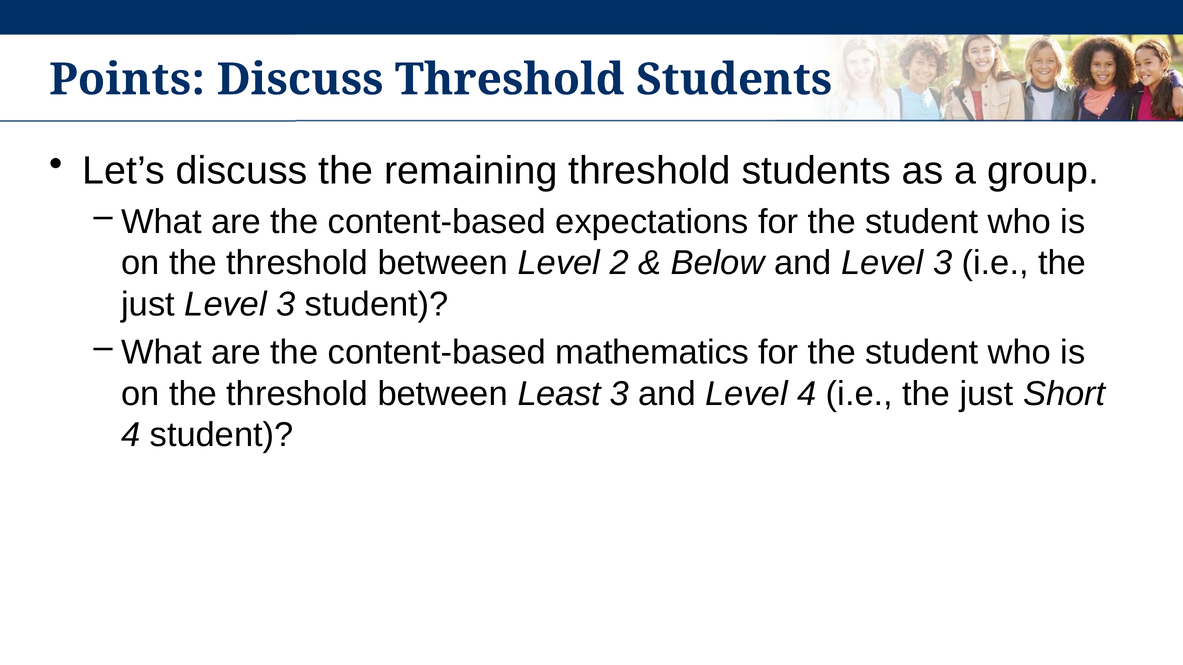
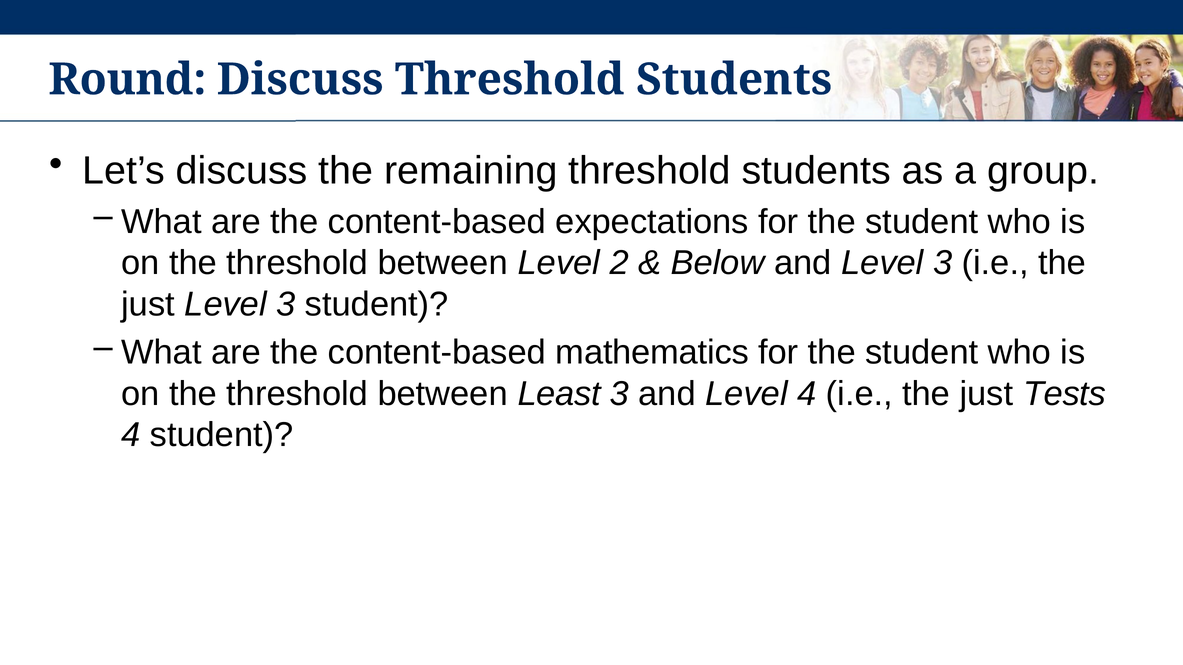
Points: Points -> Round
Short: Short -> Tests
